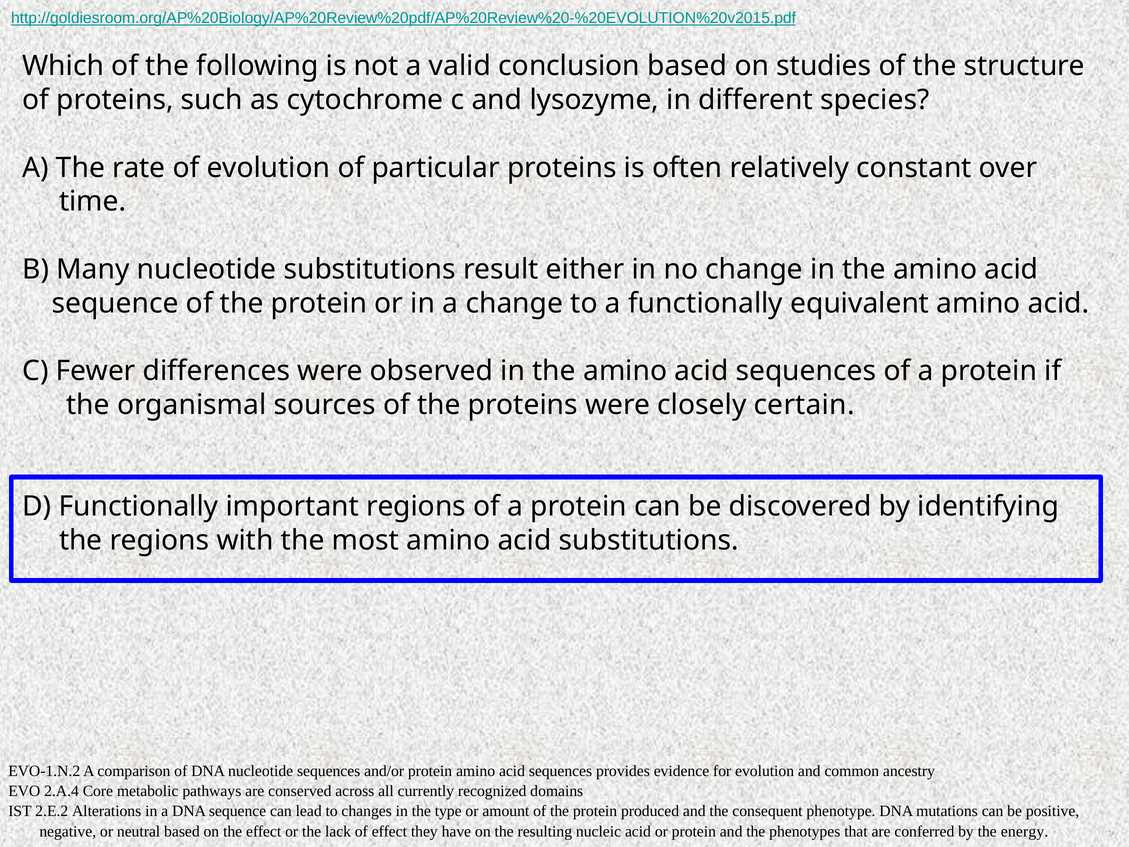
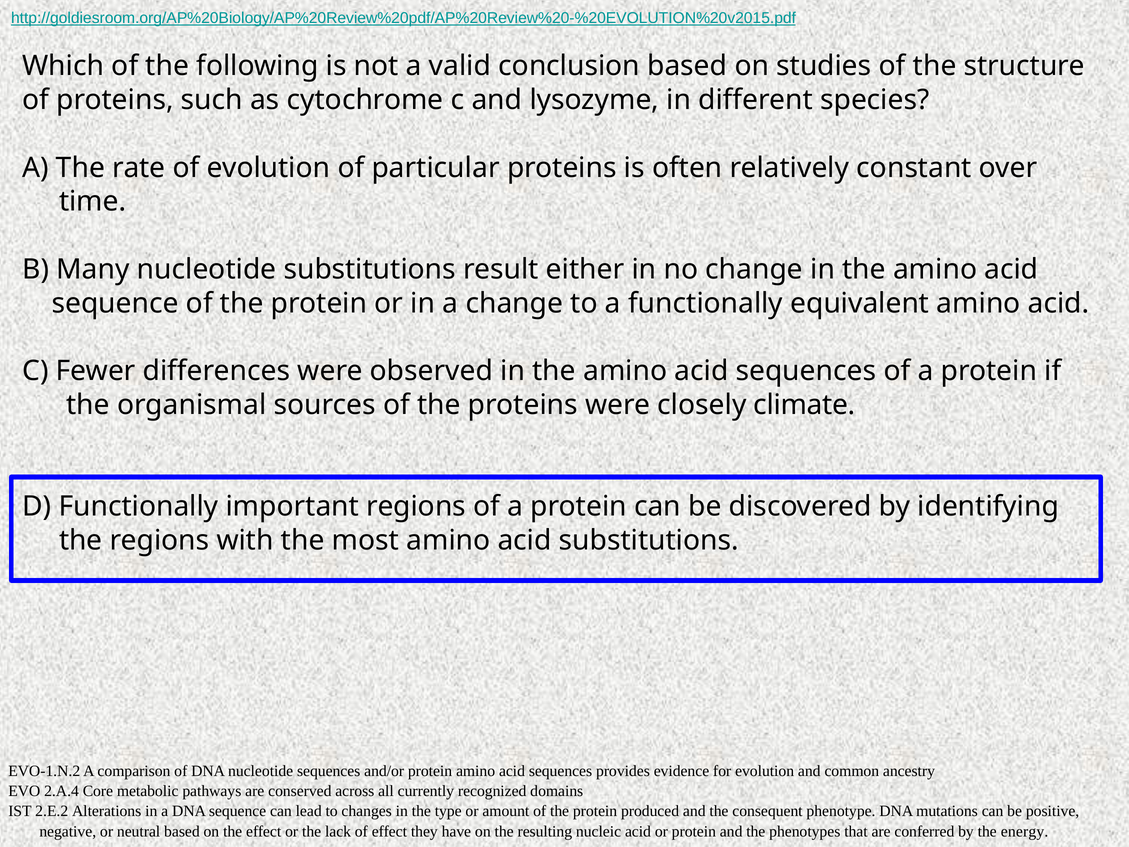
certain: certain -> climate
